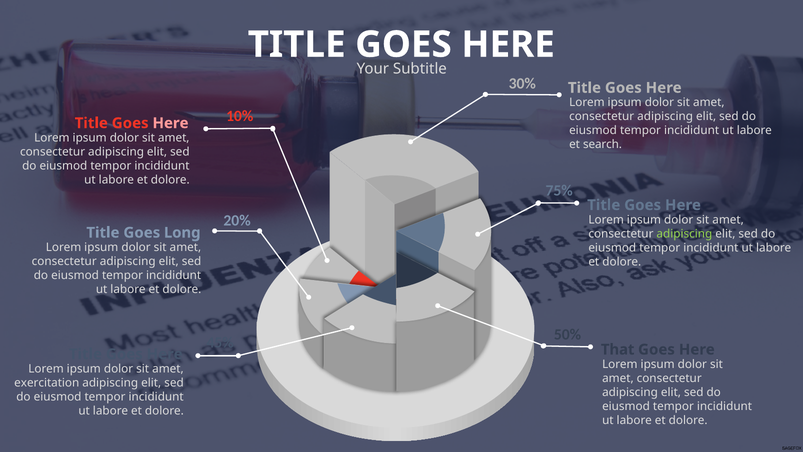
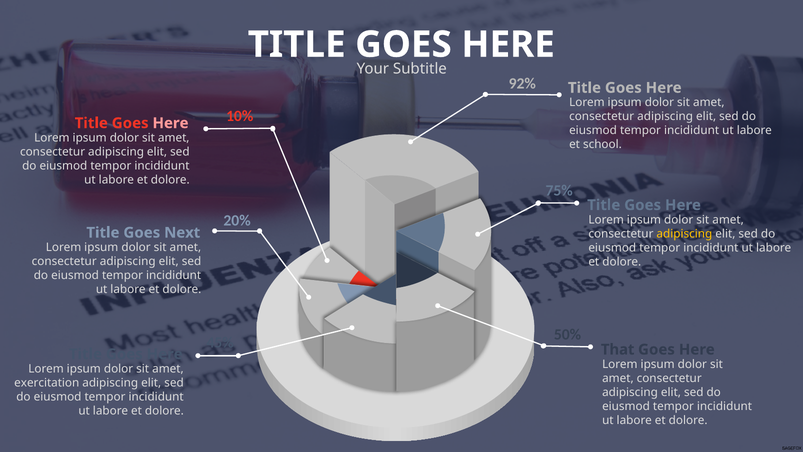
30%: 30% -> 92%
search: search -> school
Long: Long -> Next
adipiscing at (684, 234) colour: light green -> yellow
